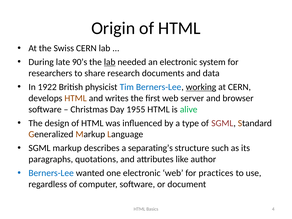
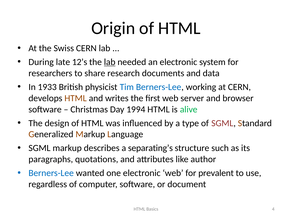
90’s: 90’s -> 12’s
1922: 1922 -> 1933
working underline: present -> none
1955: 1955 -> 1994
practices: practices -> prevalent
